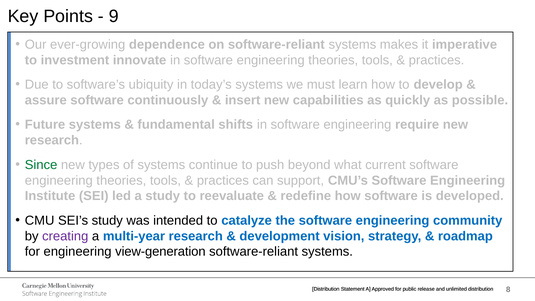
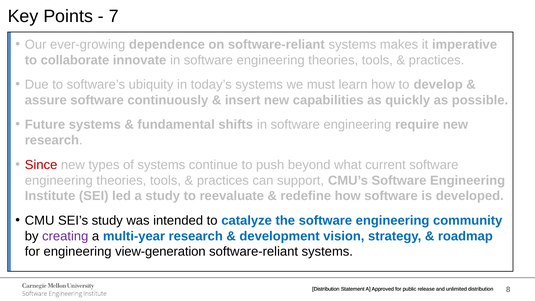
9: 9 -> 7
investment: investment -> collaborate
Since colour: green -> red
